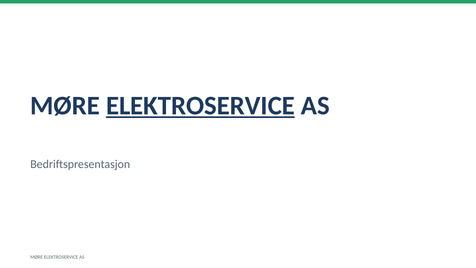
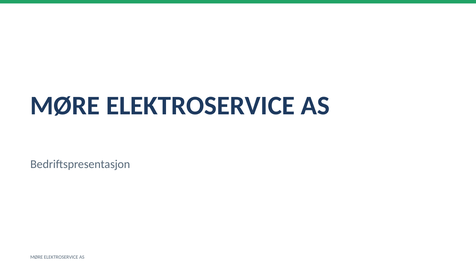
ELEKTROSERVICE at (200, 106) underline: present -> none
